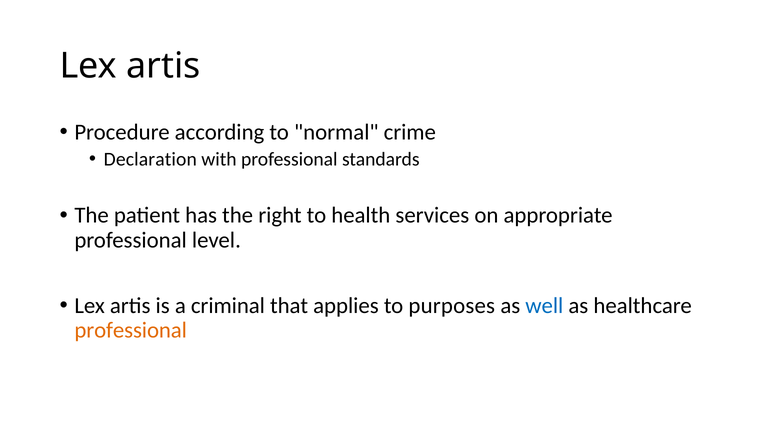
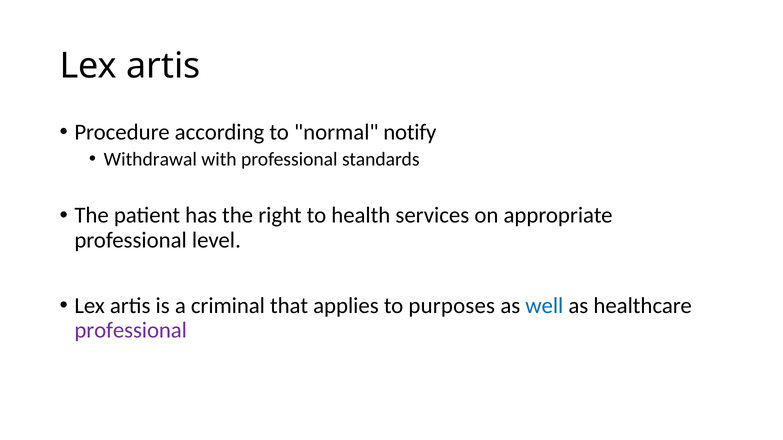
crime: crime -> notify
Declaration: Declaration -> Withdrawal
professional at (131, 331) colour: orange -> purple
